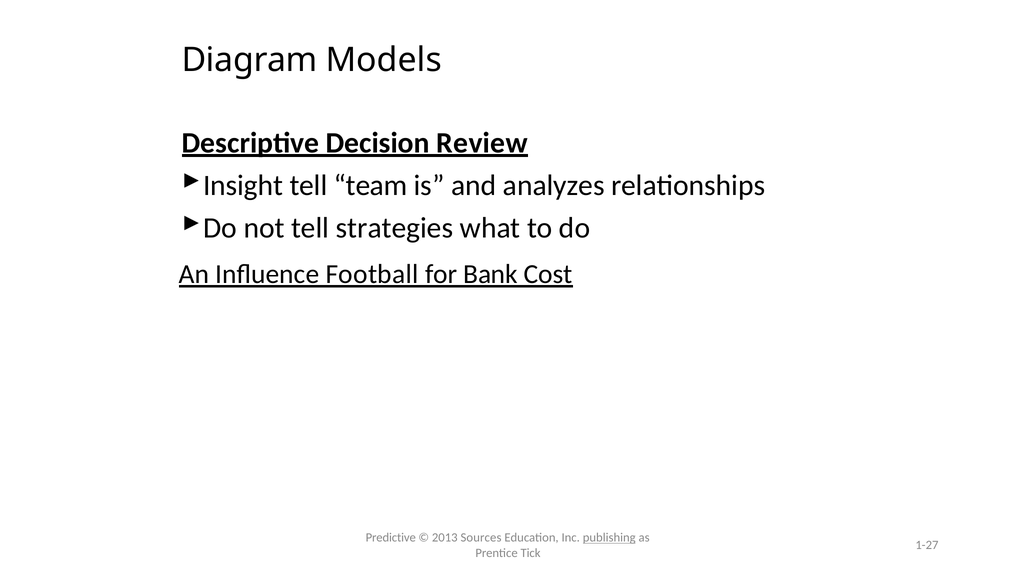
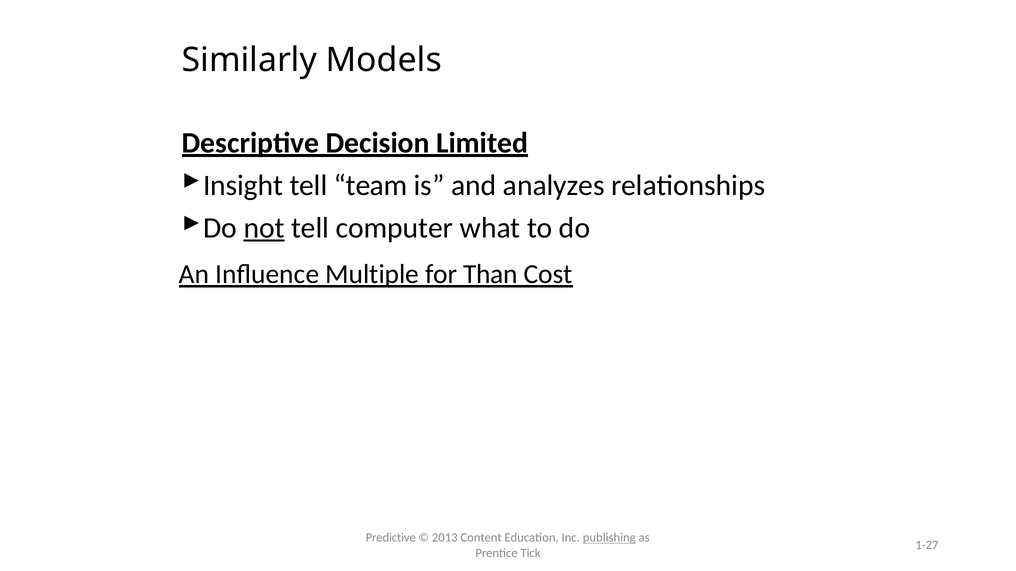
Diagram: Diagram -> Similarly
Review: Review -> Limited
not underline: none -> present
strategies: strategies -> computer
Football: Football -> Multiple
Bank: Bank -> Than
Sources: Sources -> Content
